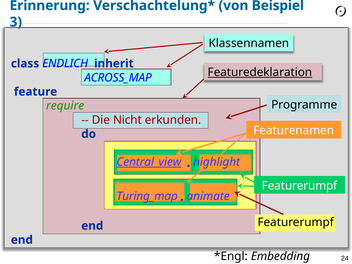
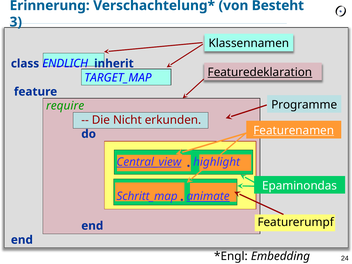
Beispiel: Beispiel -> Besteht
ACROSS_MAP: ACROSS_MAP -> TARGET_MAP
Featurenamen underline: none -> present
Featurerumpf at (300, 186): Featurerumpf -> Epaminondas
Turing_map: Turing_map -> Schritt_map
animate underline: none -> present
